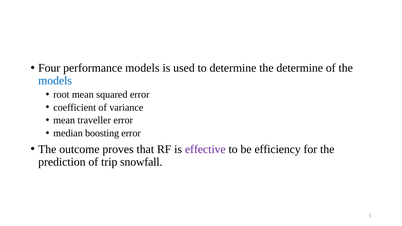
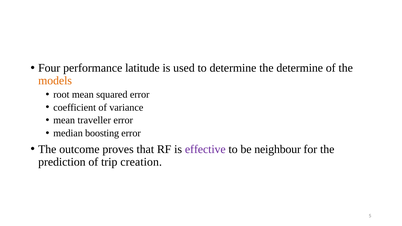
performance models: models -> latitude
models at (55, 81) colour: blue -> orange
efficiency: efficiency -> neighbour
snowfall: snowfall -> creation
